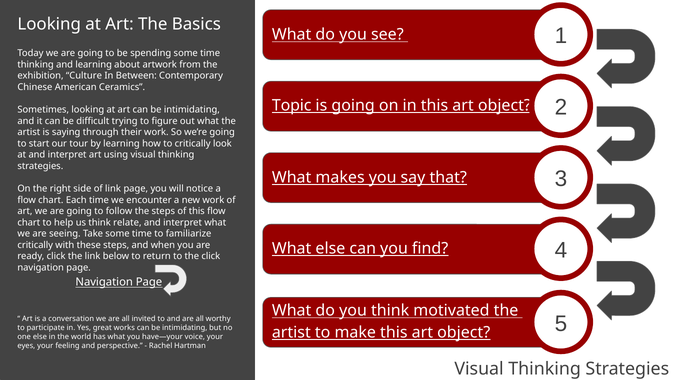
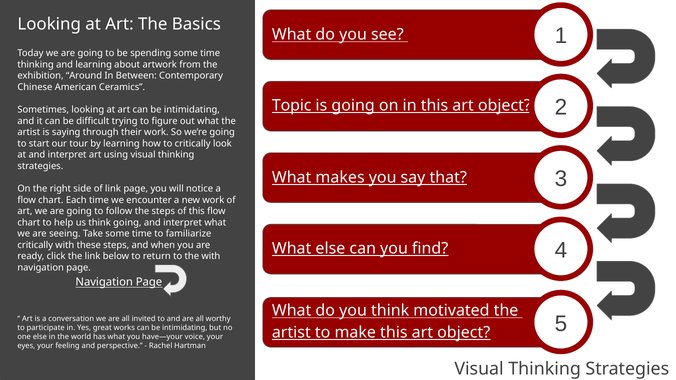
Culture: Culture -> Around
think relate: relate -> going
the click: click -> with
